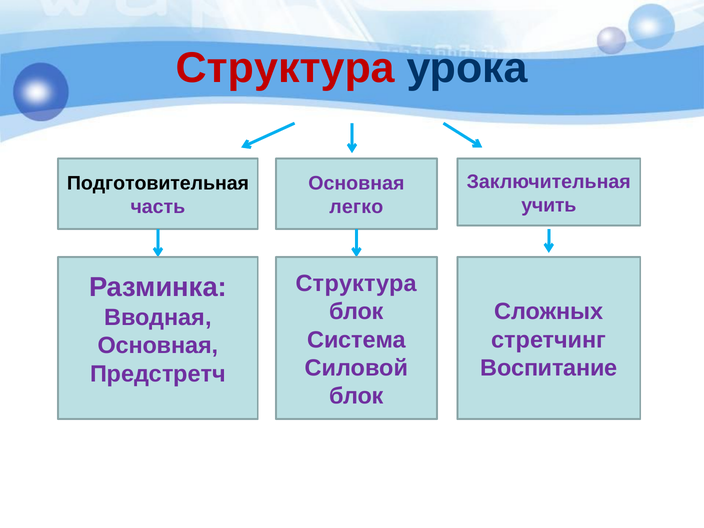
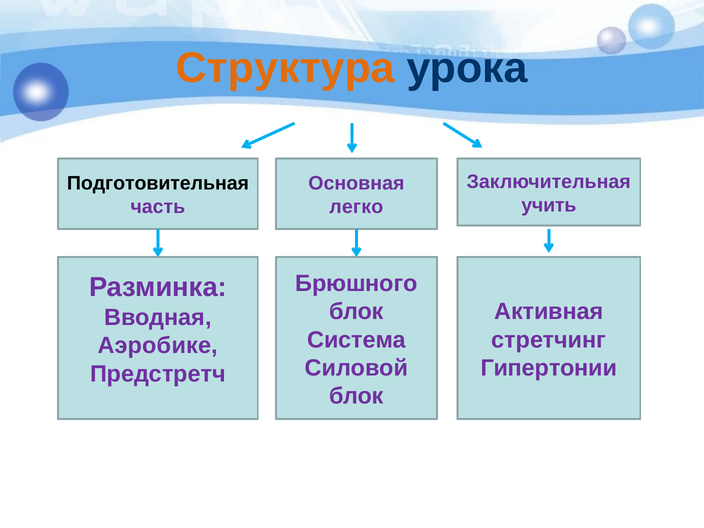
Структура at (285, 68) colour: red -> orange
Структура at (356, 284): Структура -> Брюшного
Сложных: Сложных -> Активная
Основная at (158, 346): Основная -> Аэробике
Воспитание: Воспитание -> Гипертонии
